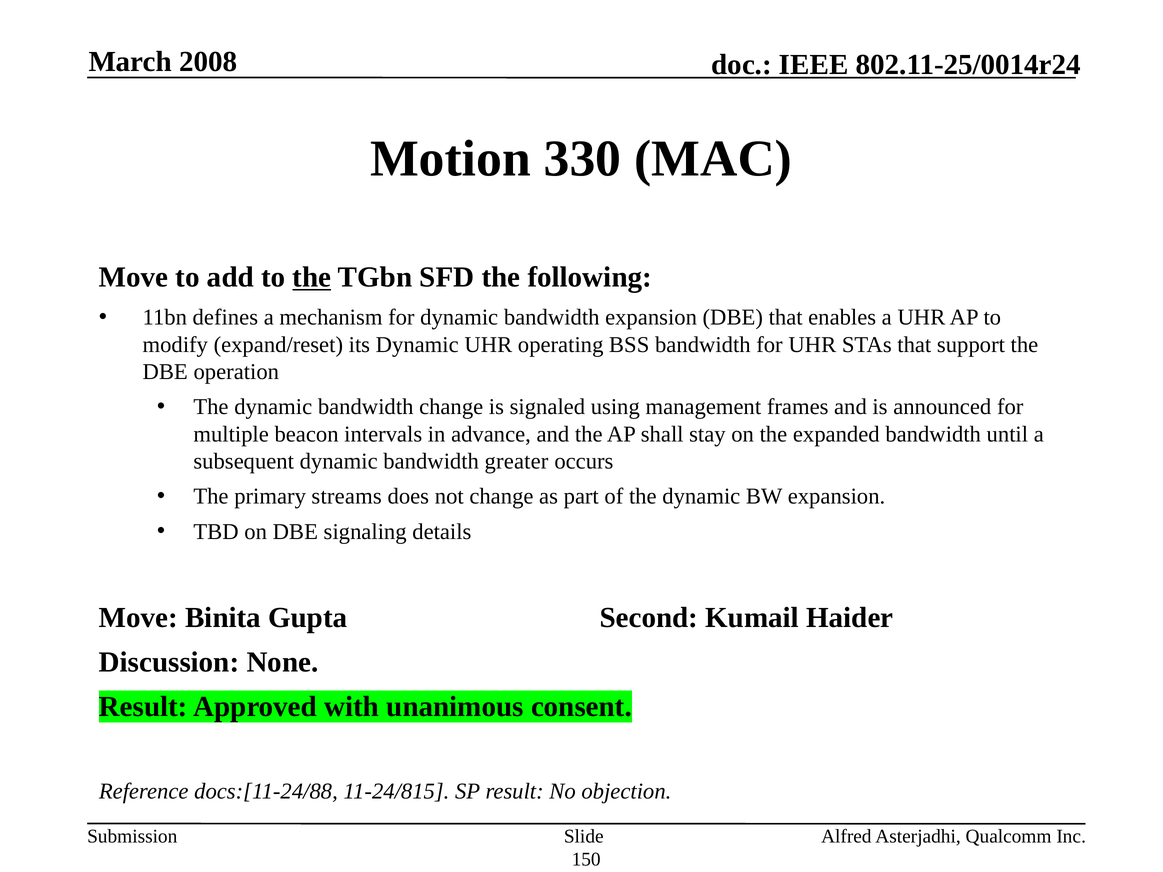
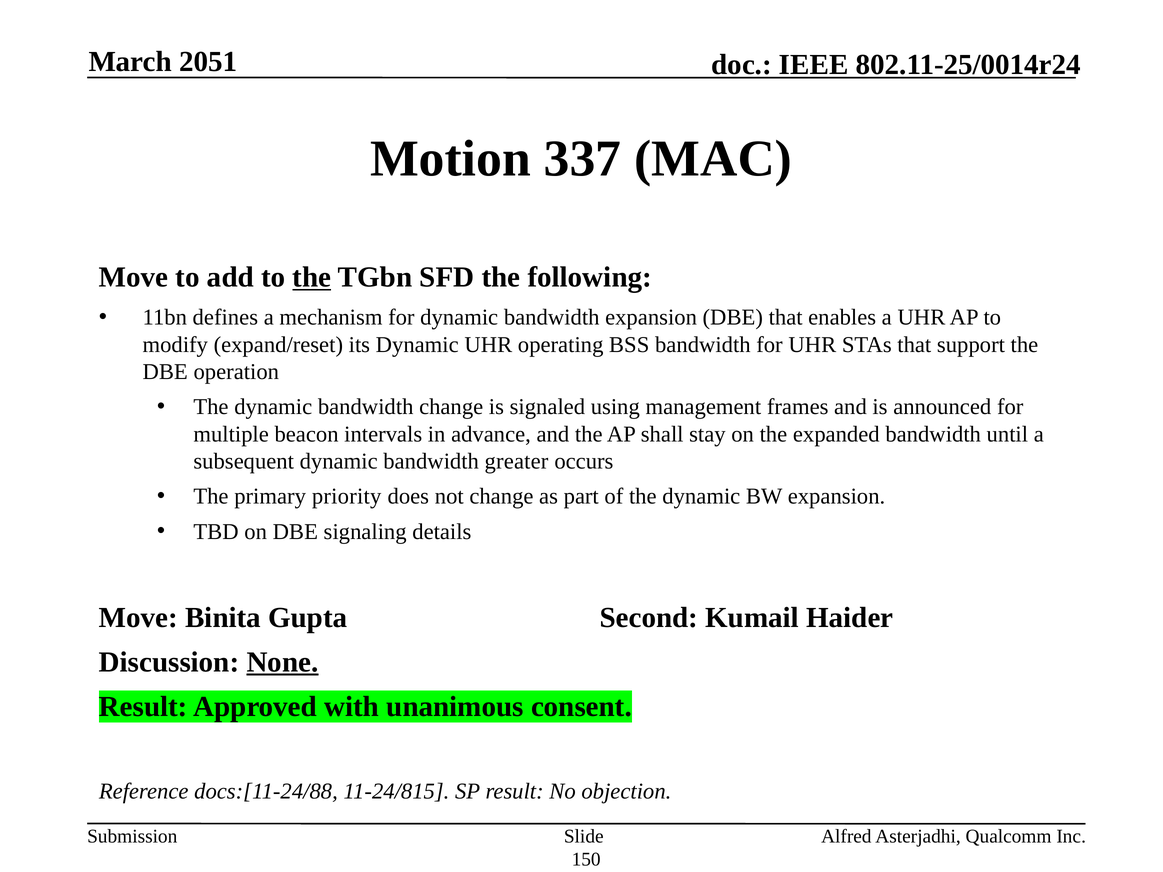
2008: 2008 -> 2051
330: 330 -> 337
streams: streams -> priority
None underline: none -> present
